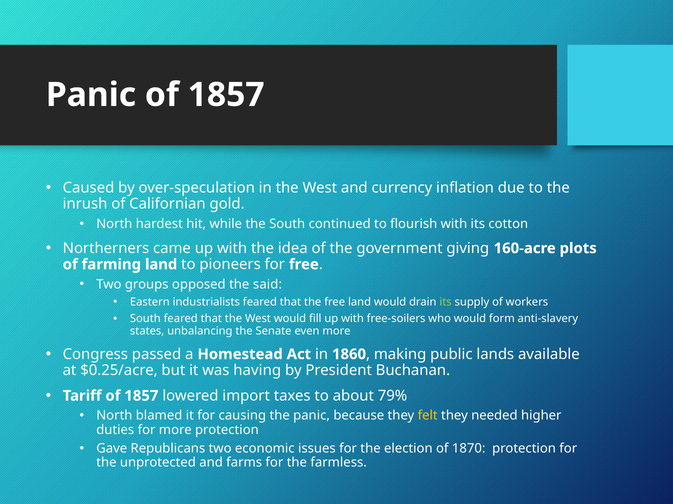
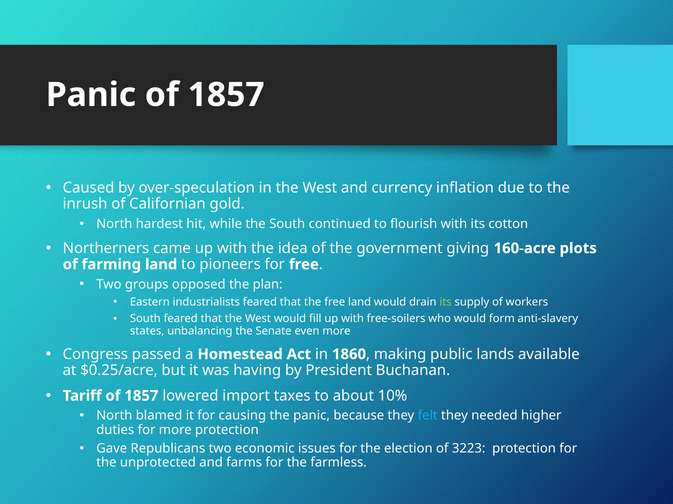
said: said -> plan
79%: 79% -> 10%
felt colour: yellow -> light blue
1870: 1870 -> 3223
